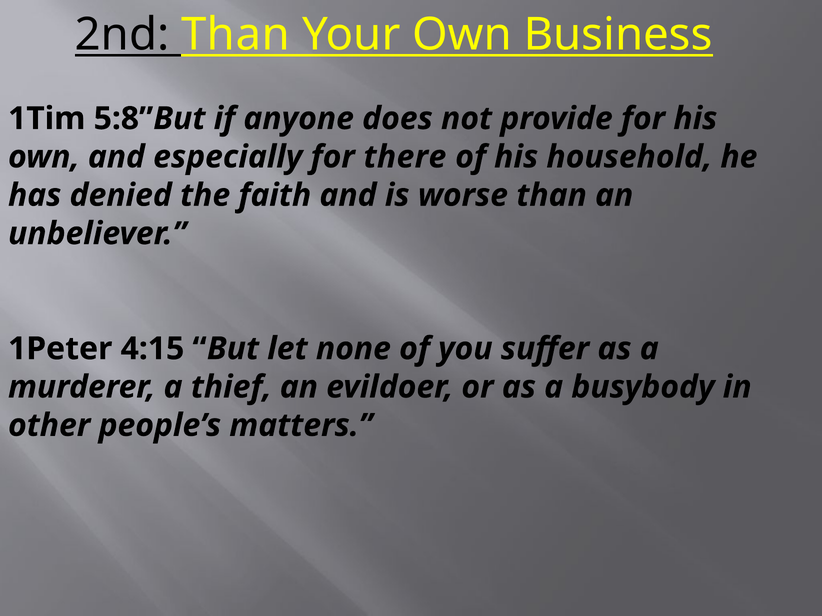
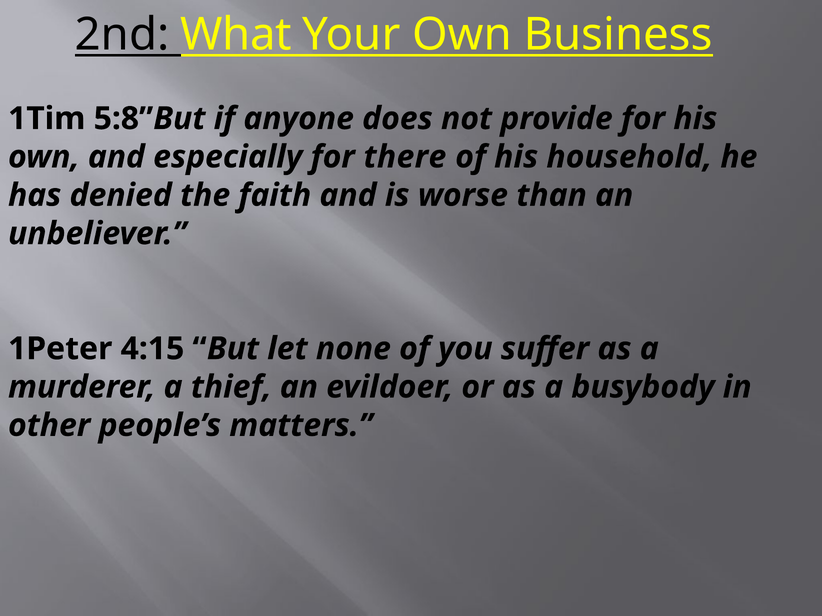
2nd Than: Than -> What
